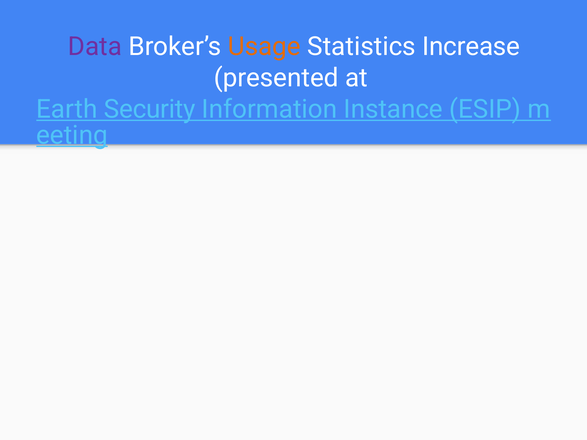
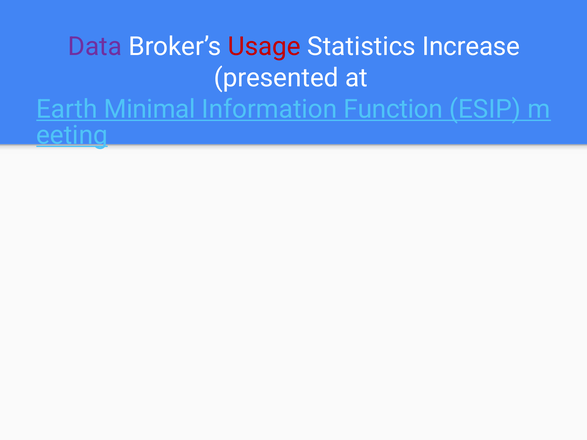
Usage colour: orange -> red
Security: Security -> Minimal
Instance: Instance -> Function
